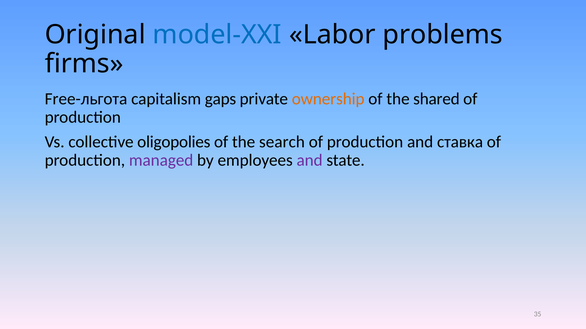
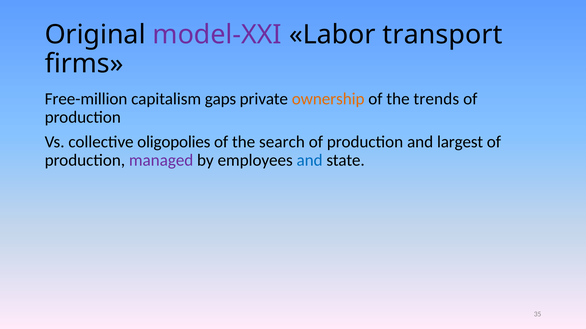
model-XXI colour: blue -> purple
problems: problems -> transport
Free-льгота: Free-льгота -> Free-million
shared: shared -> trends
ставка: ставка -> largest
and at (310, 161) colour: purple -> blue
